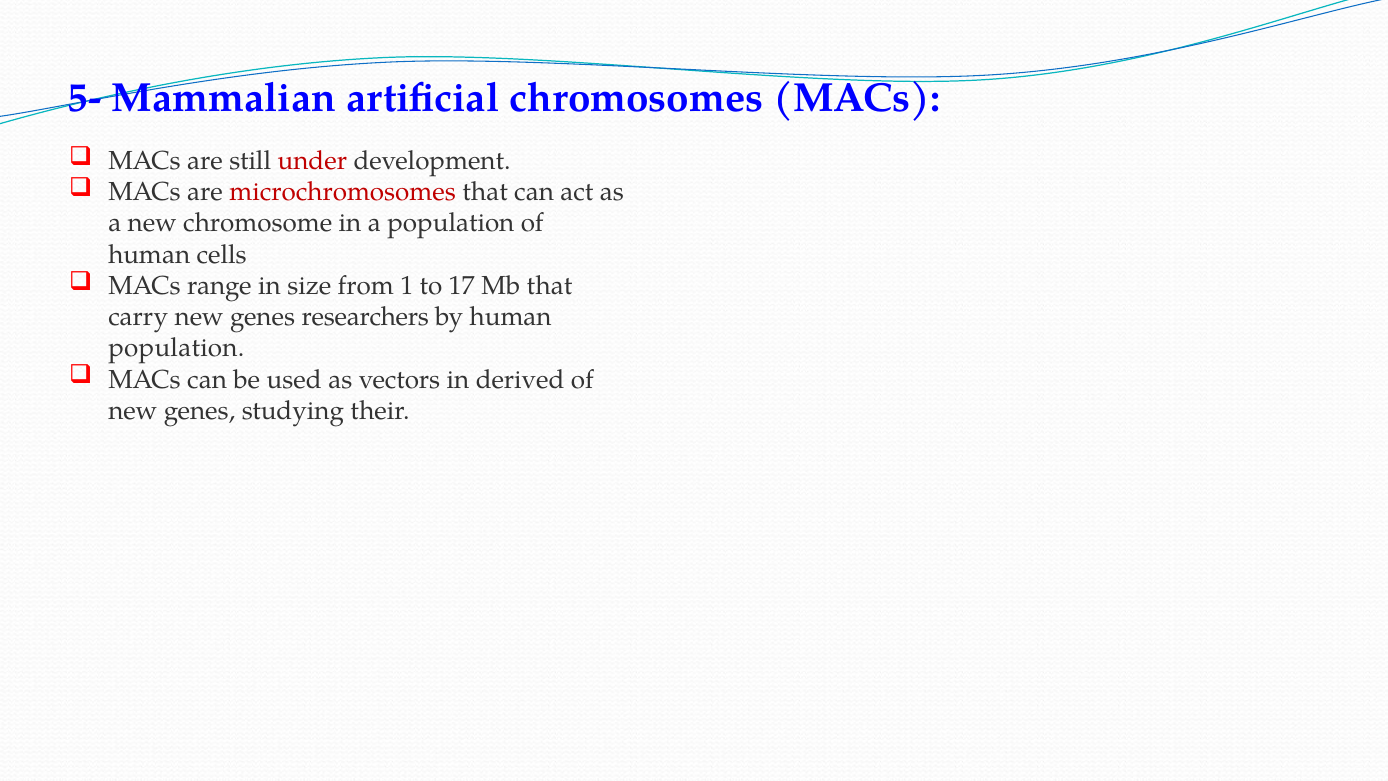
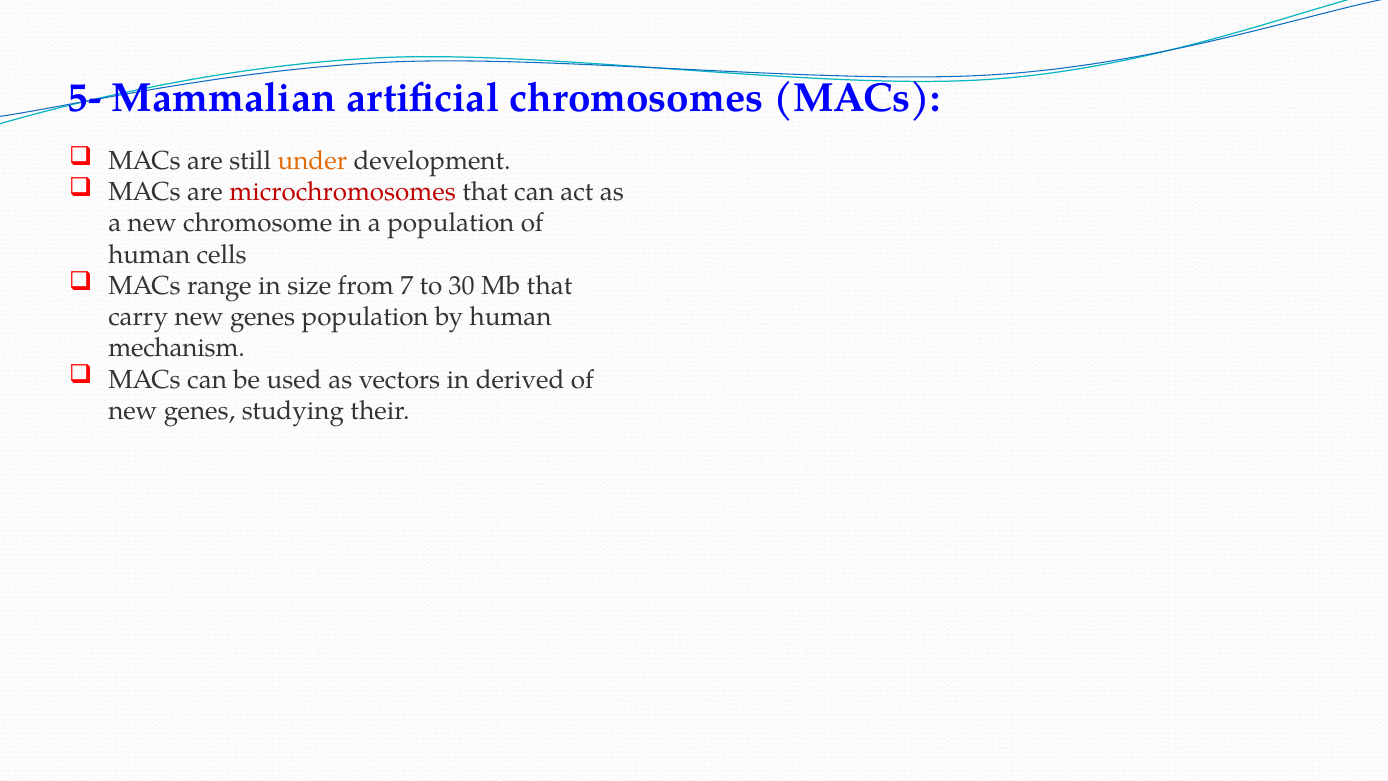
under colour: red -> orange
1: 1 -> 7
17: 17 -> 30
genes researchers: researchers -> population
population at (176, 348): population -> mechanism
